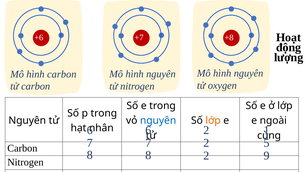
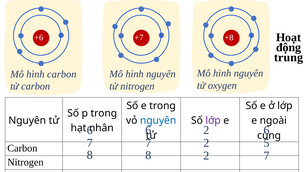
lượng: lượng -> trung
lớp at (213, 121) colour: orange -> purple
2 1: 1 -> 6
2 9: 9 -> 7
